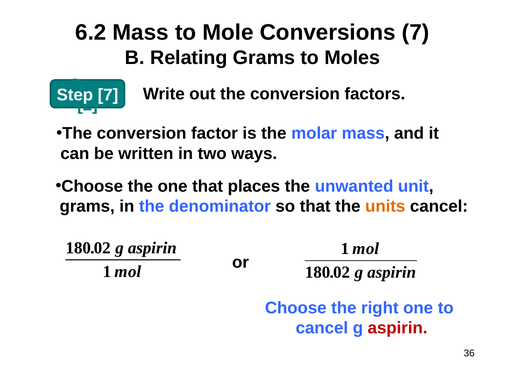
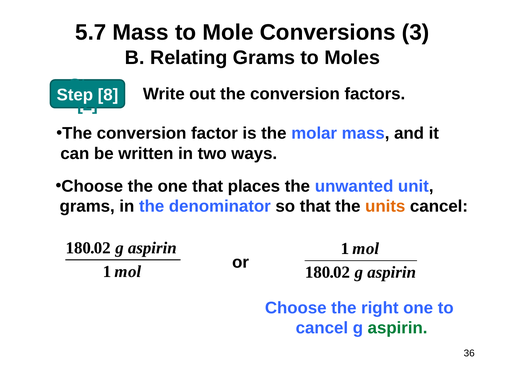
6.2: 6.2 -> 5.7
Conversions 7: 7 -> 3
Step 7: 7 -> 8
aspirin colour: red -> green
